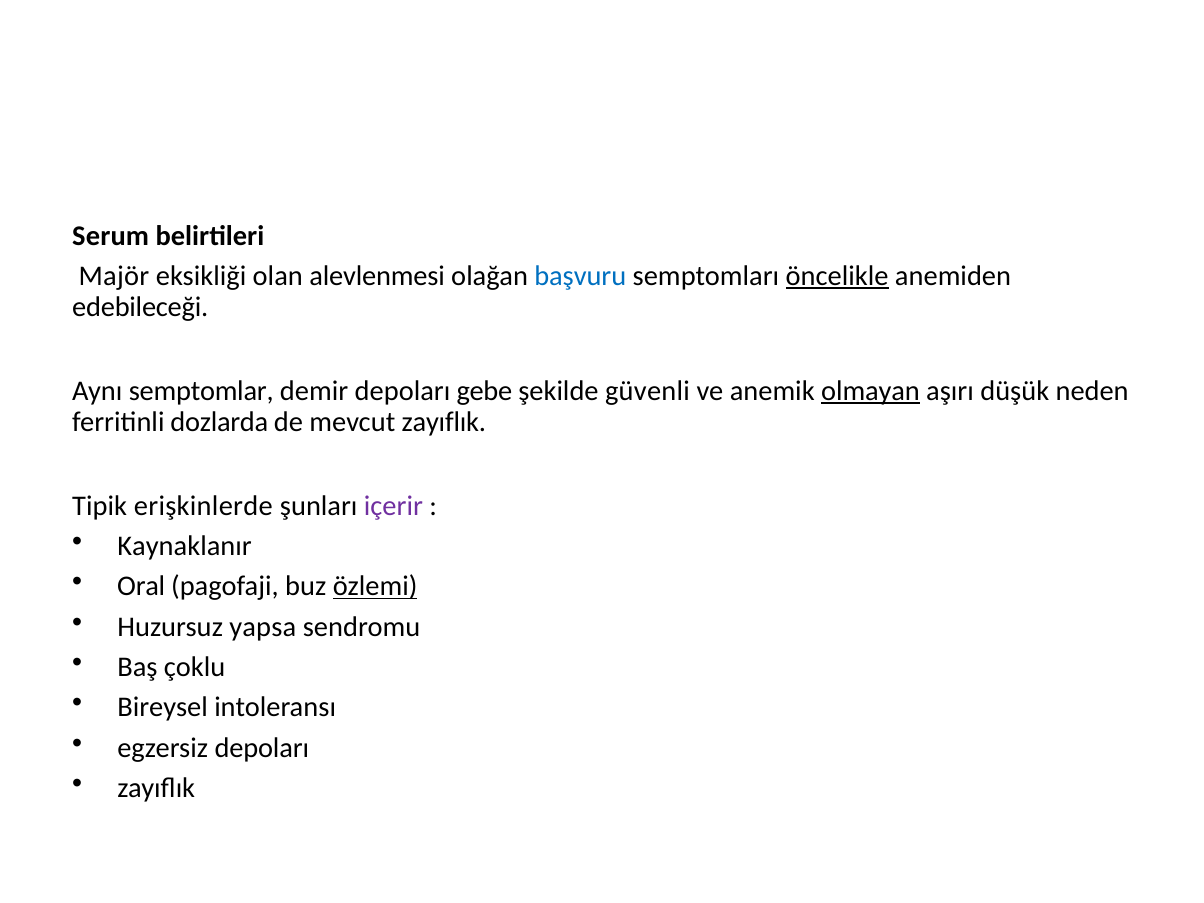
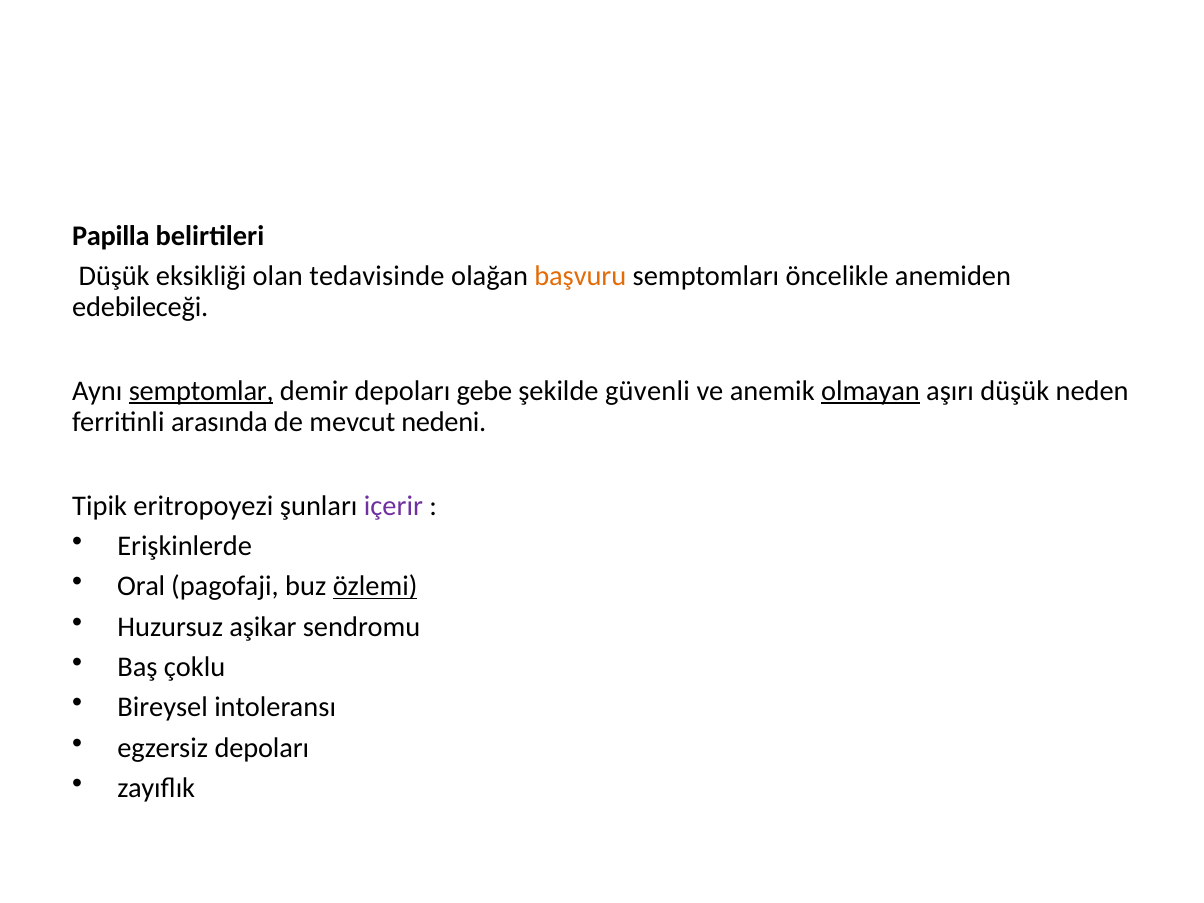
Serum: Serum -> Papilla
Majör at (114, 276): Majör -> Düşük
alevlenmesi: alevlenmesi -> tedavisinde
başvuru colour: blue -> orange
öncelikle underline: present -> none
semptomlar underline: none -> present
dozlarda: dozlarda -> arasında
mevcut zayıflık: zayıflık -> nedeni
erişkinlerde: erişkinlerde -> eritropoyezi
Kaynaklanır: Kaynaklanır -> Erişkinlerde
yapsa: yapsa -> aşikar
